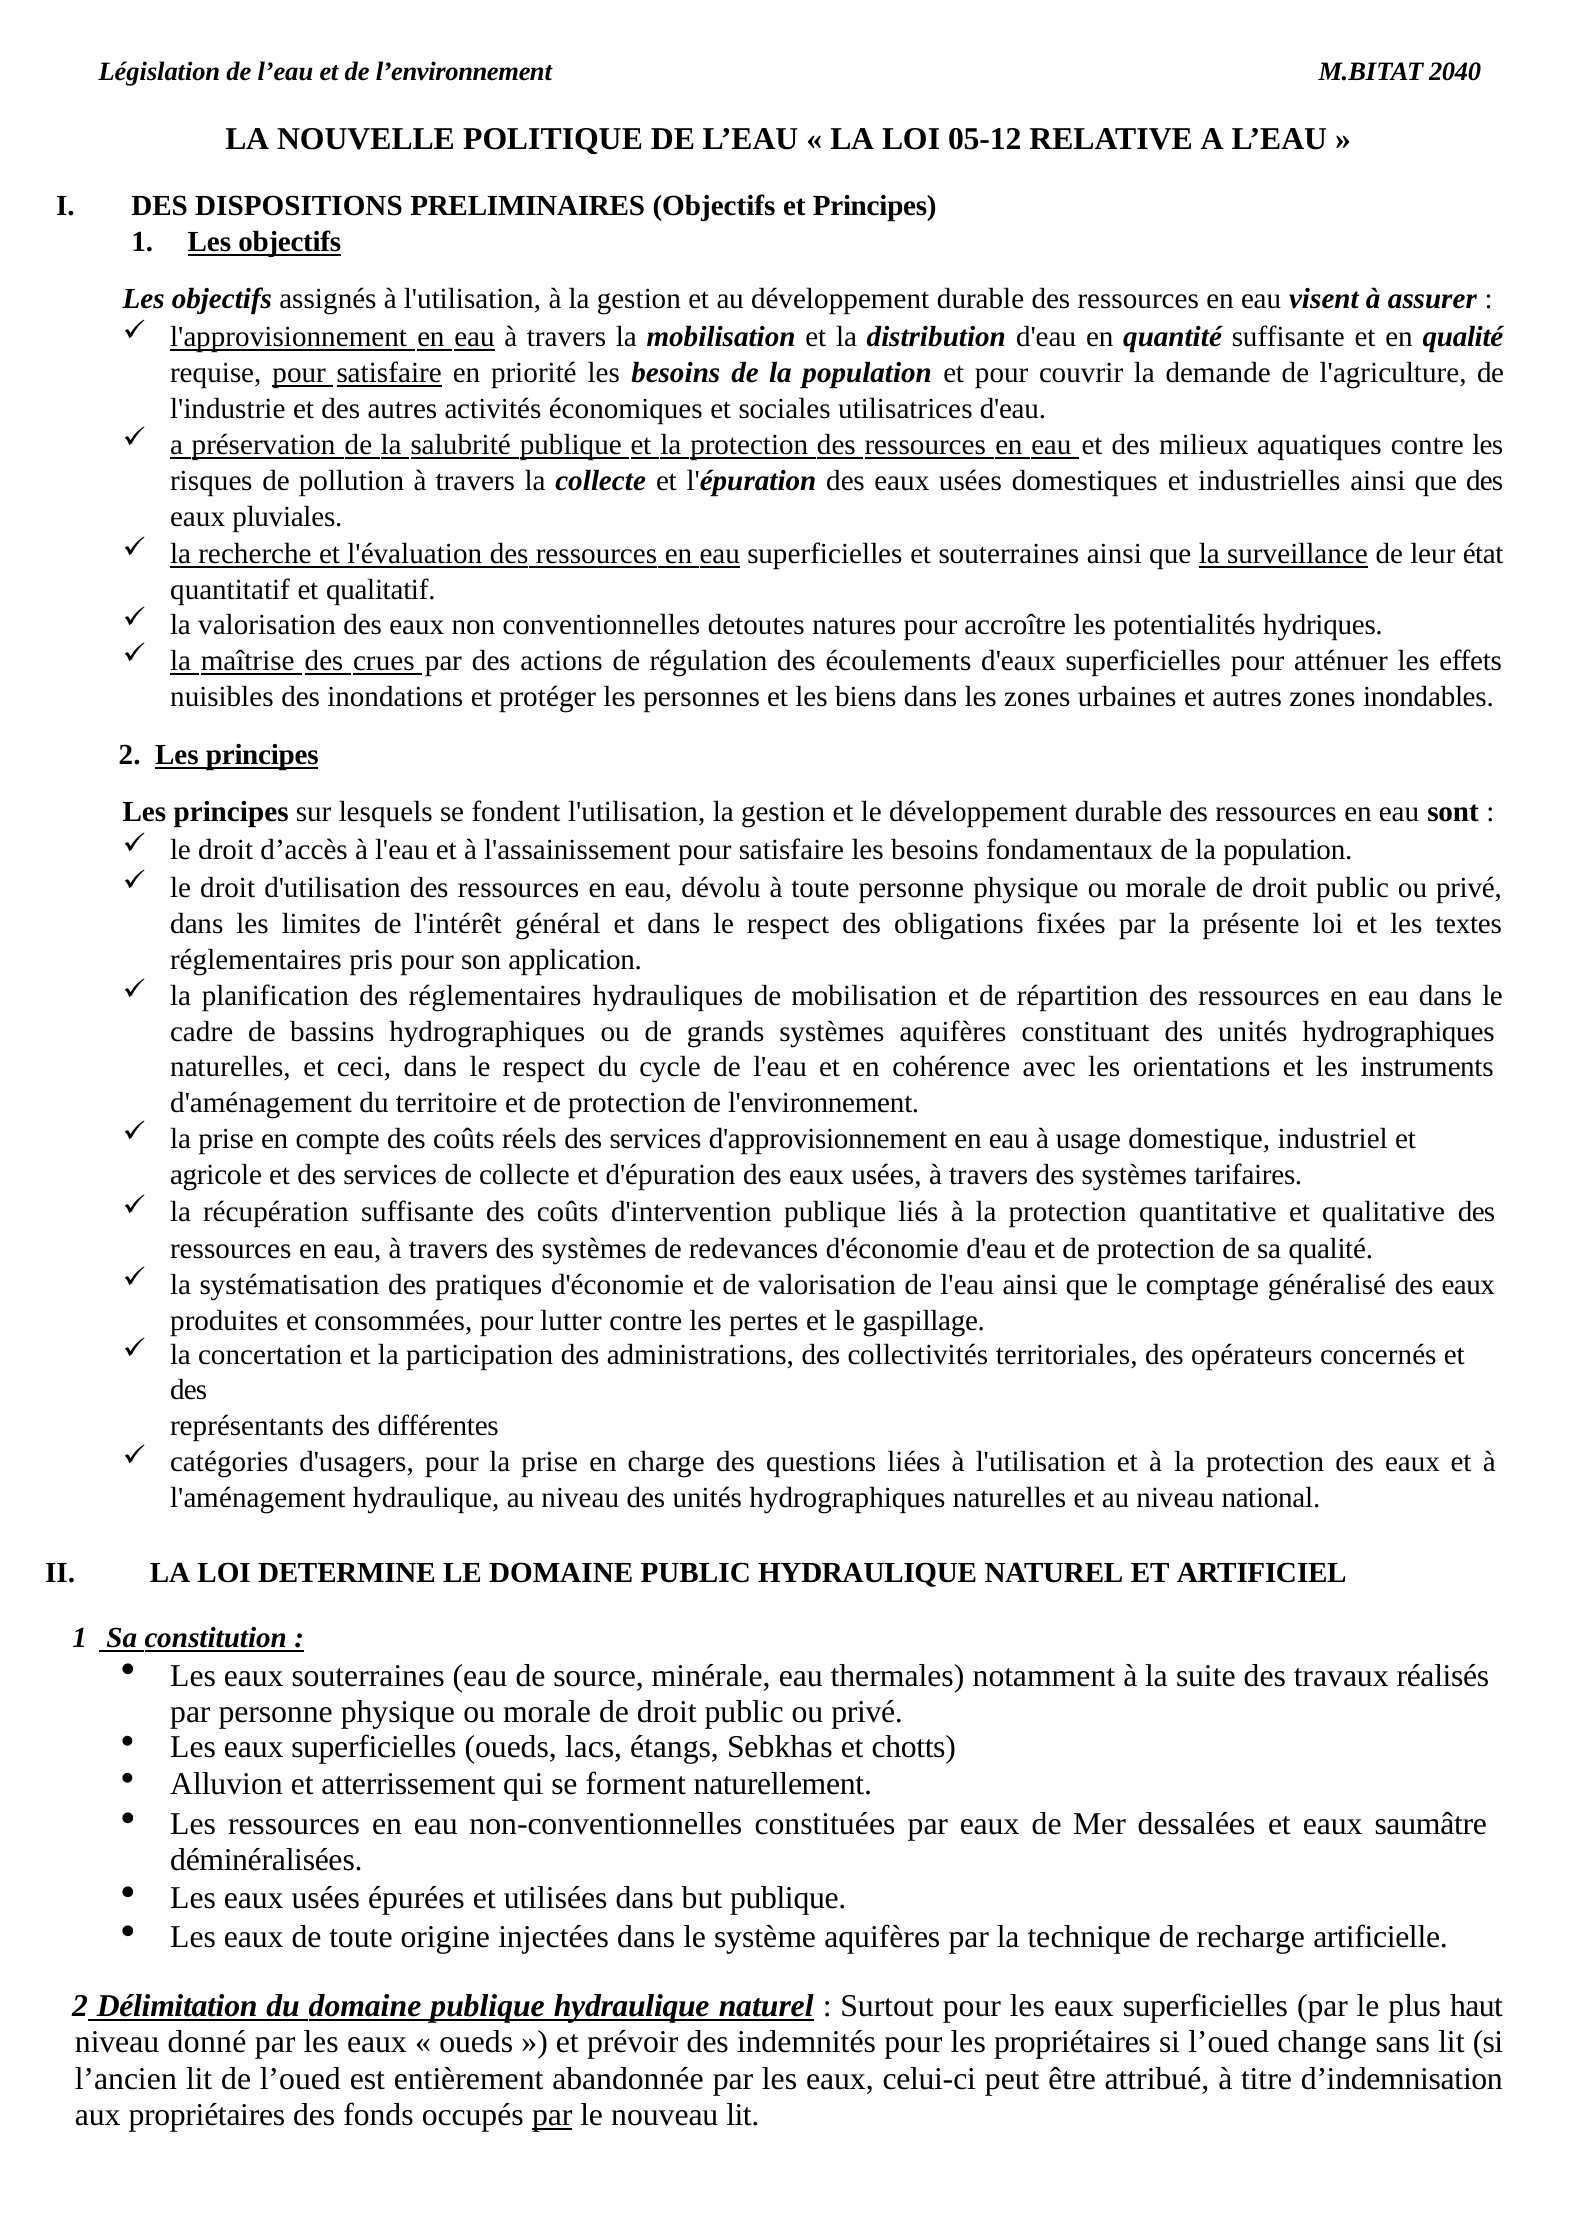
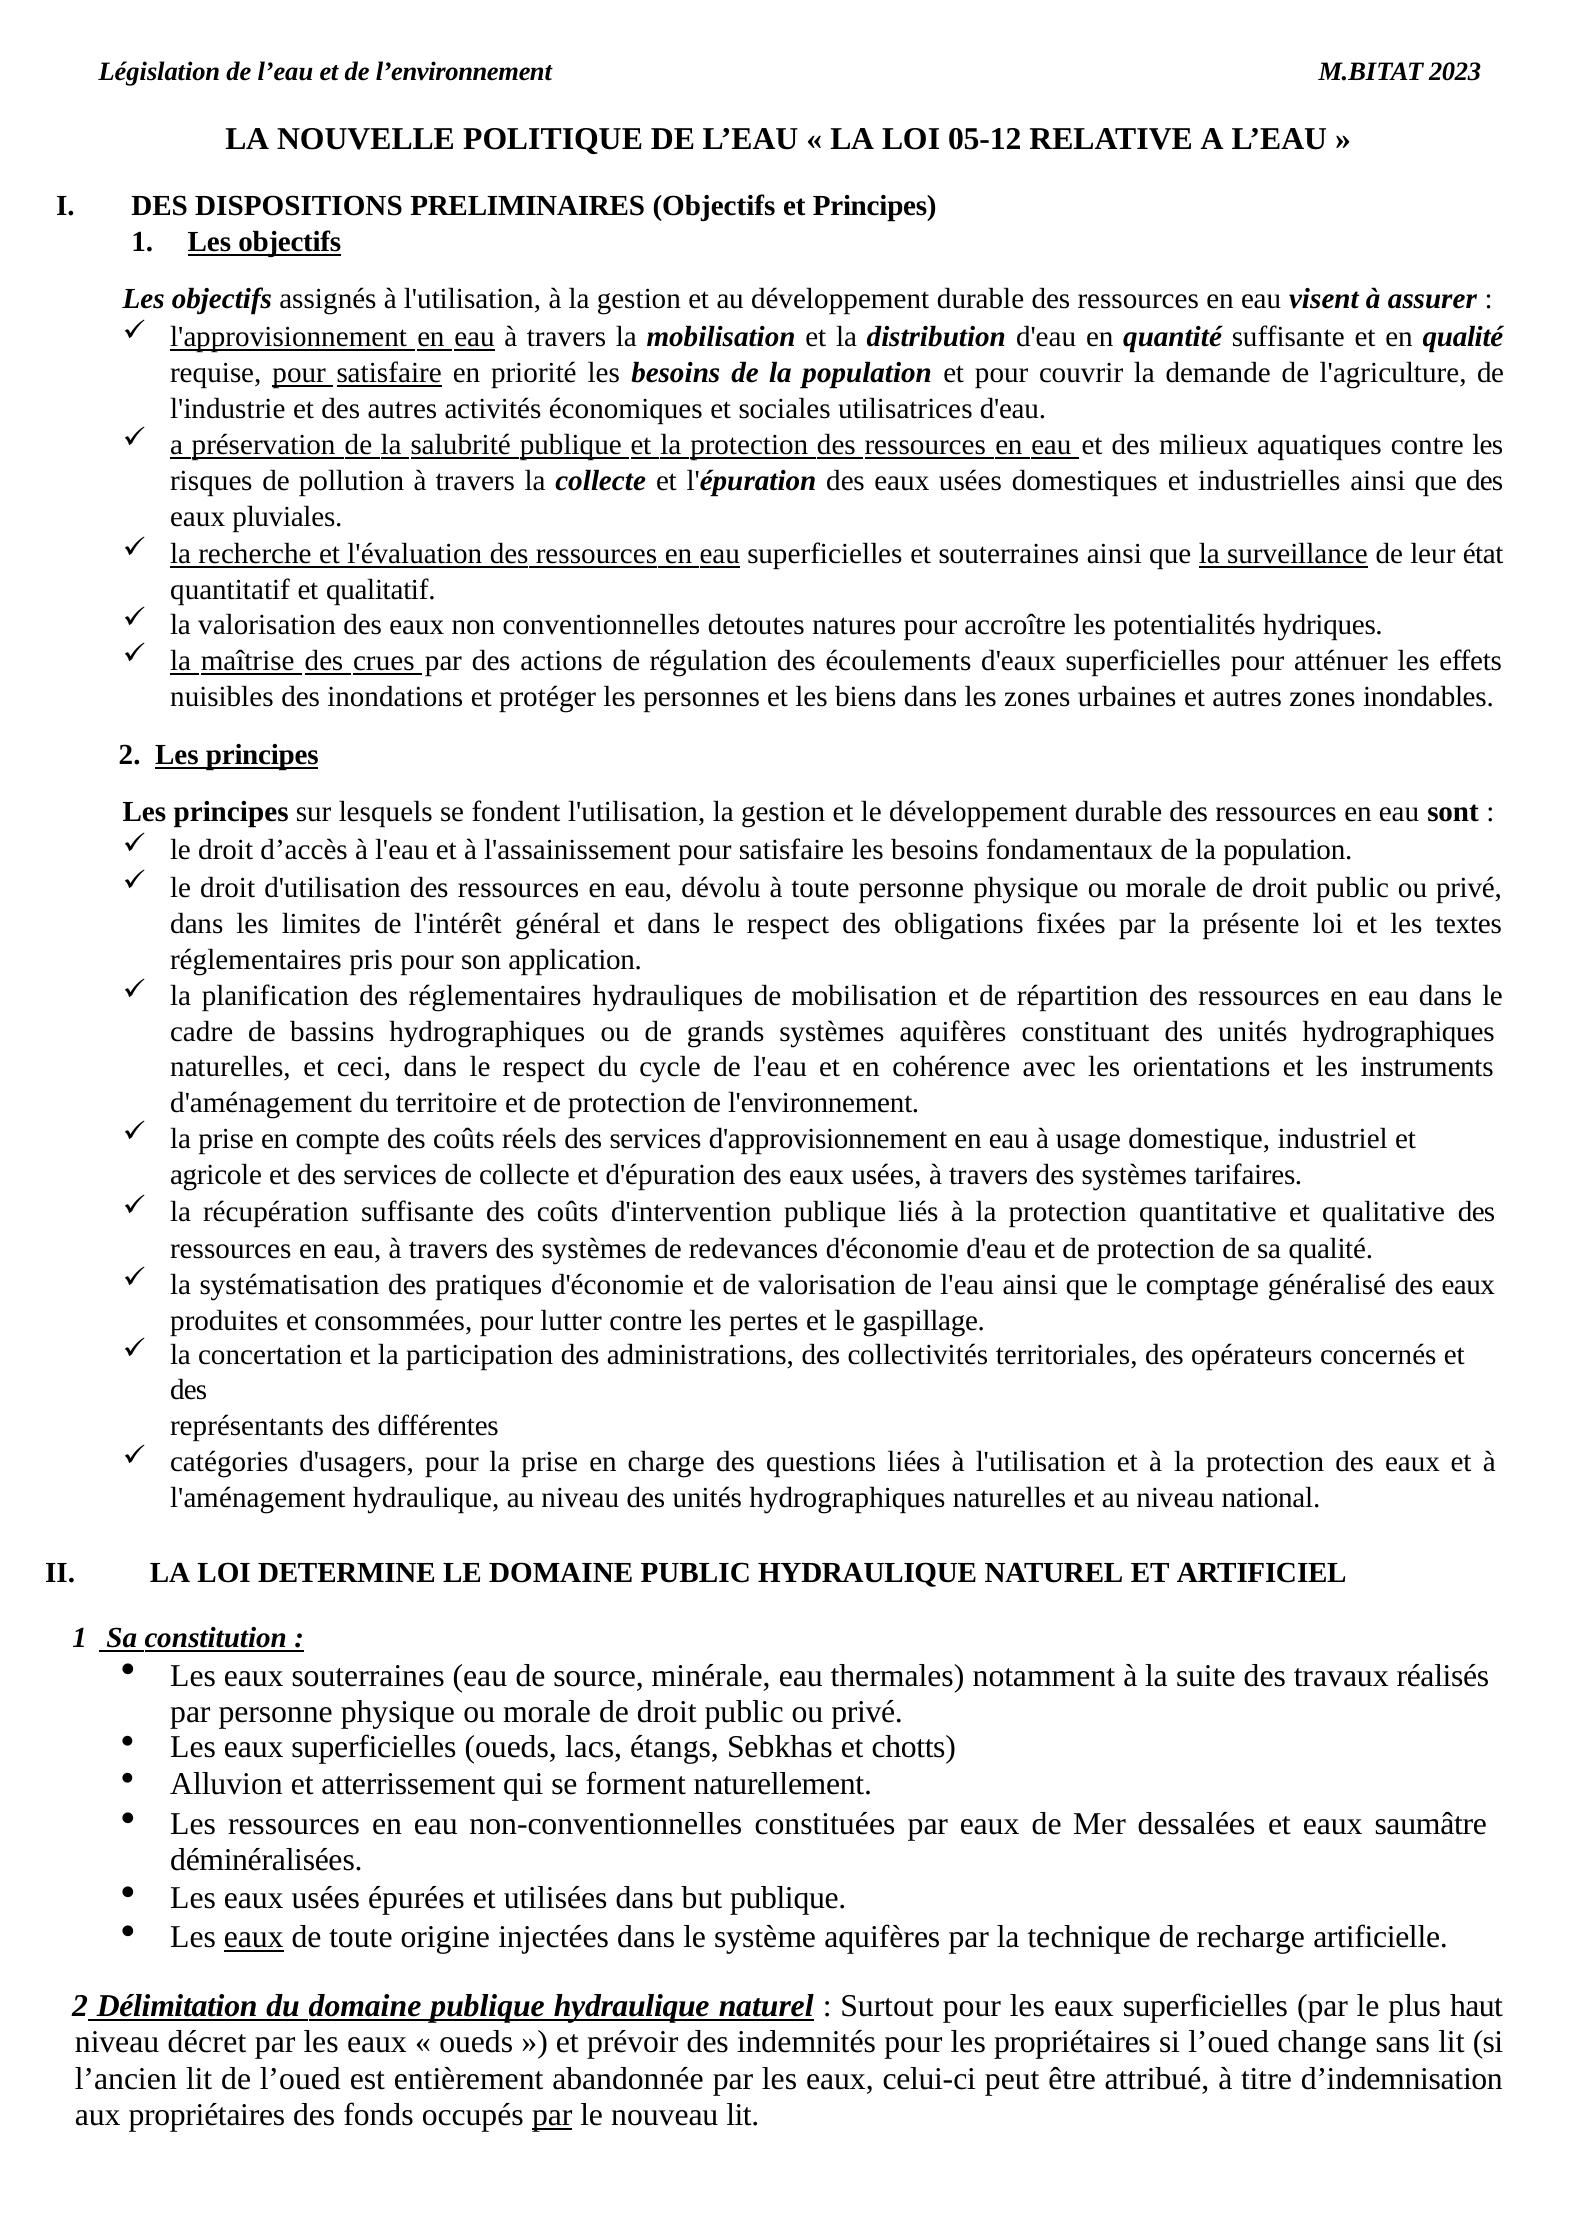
2040: 2040 -> 2023
eaux at (254, 1937) underline: none -> present
donné: donné -> décret
